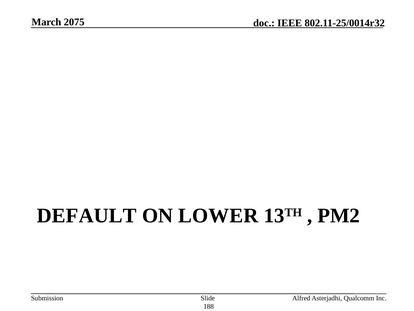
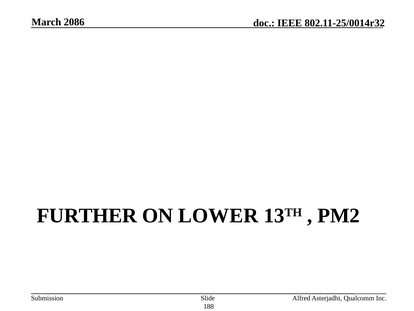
2075: 2075 -> 2086
DEFAULT: DEFAULT -> FURTHER
